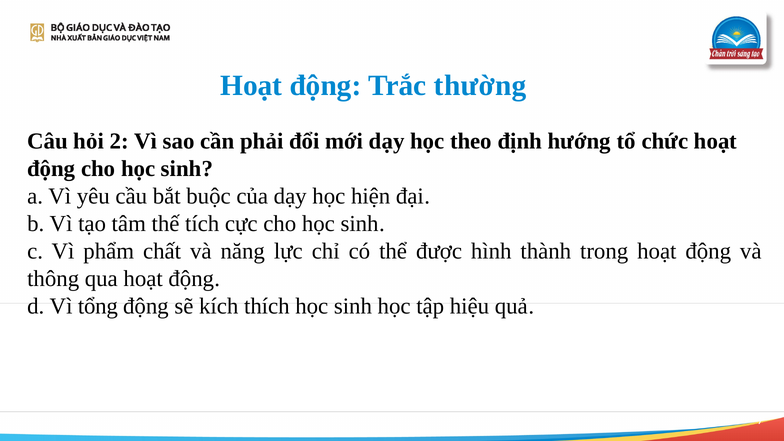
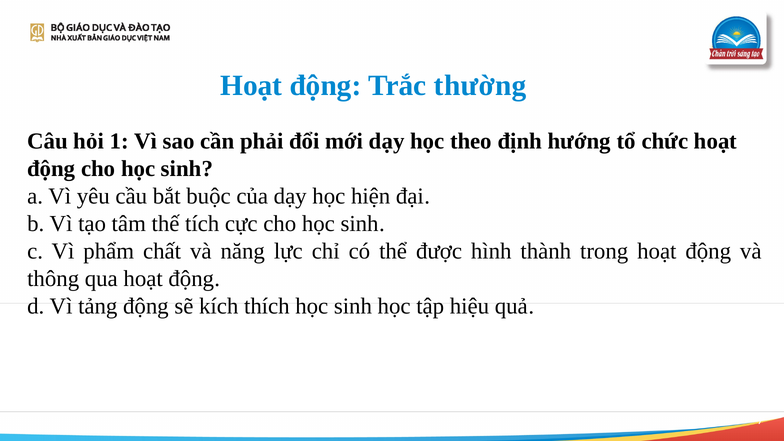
2: 2 -> 1
tổng: tổng -> tảng
